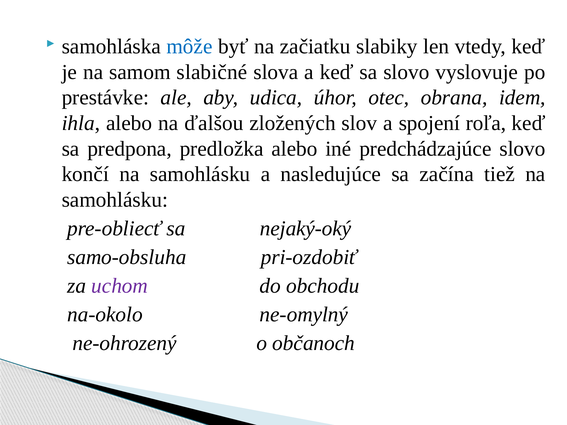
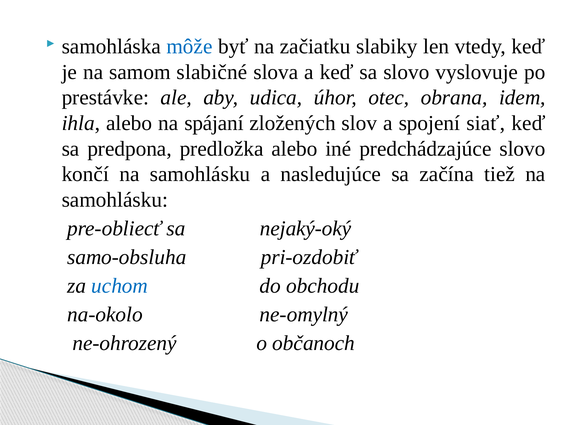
ďalšou: ďalšou -> spájaní
roľa: roľa -> siať
uchom colour: purple -> blue
